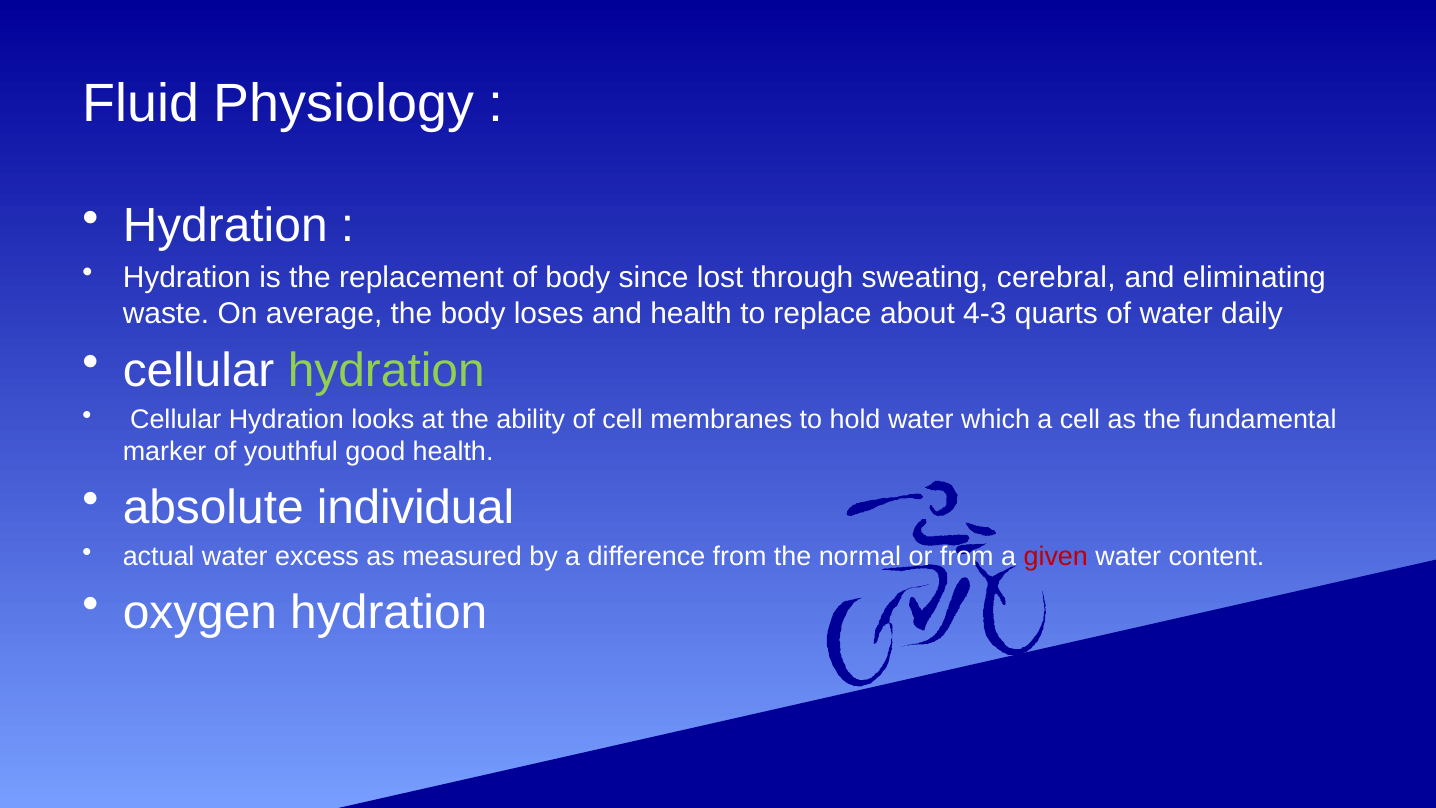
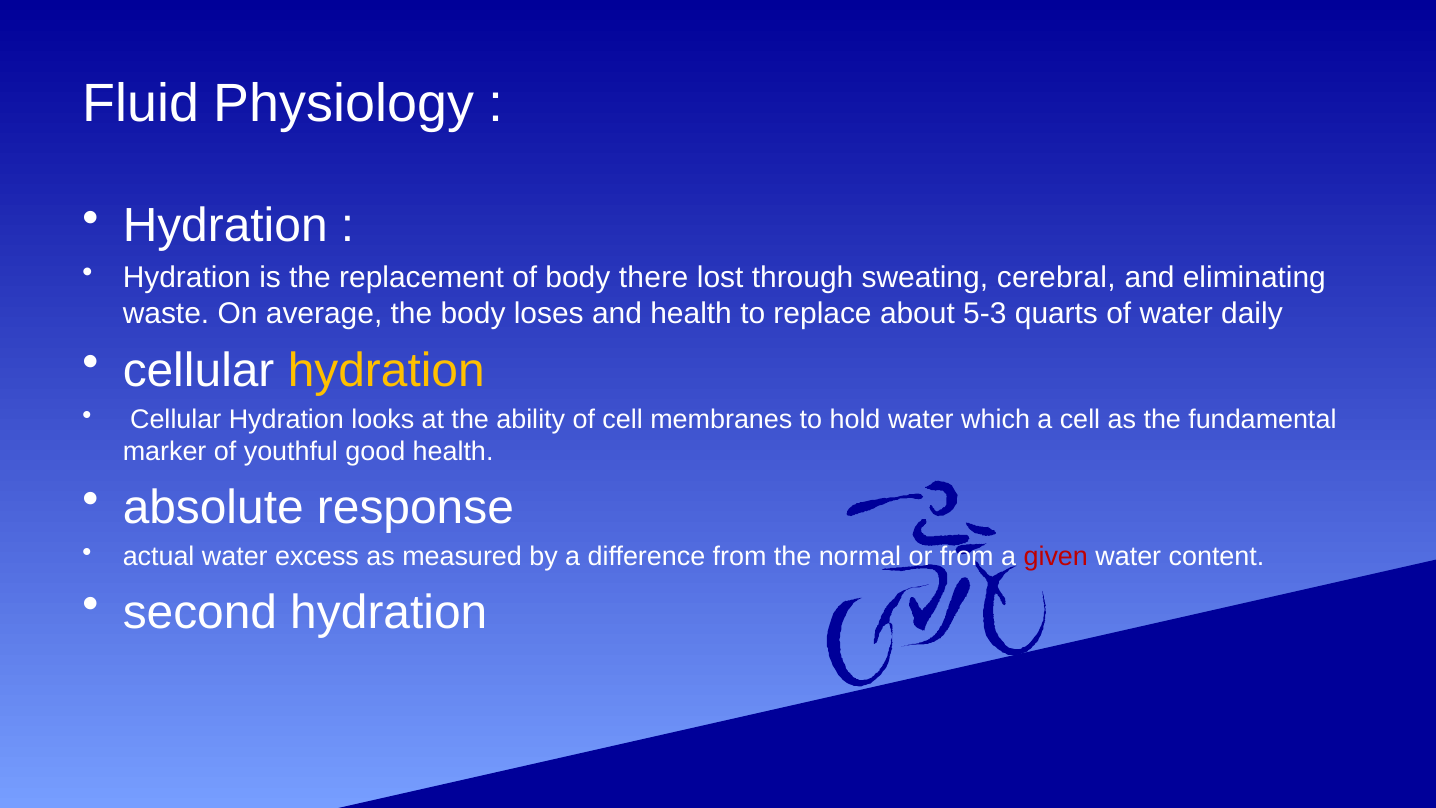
since: since -> there
4-3: 4-3 -> 5-3
hydration at (386, 371) colour: light green -> yellow
individual: individual -> response
oxygen: oxygen -> second
